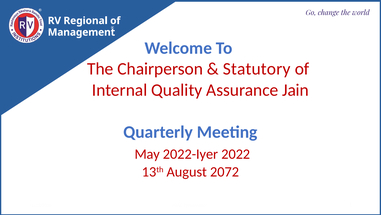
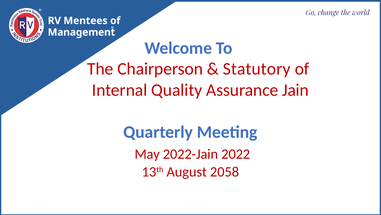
Regional: Regional -> Mentees
2022-Iyer: 2022-Iyer -> 2022-Jain
2072: 2072 -> 2058
